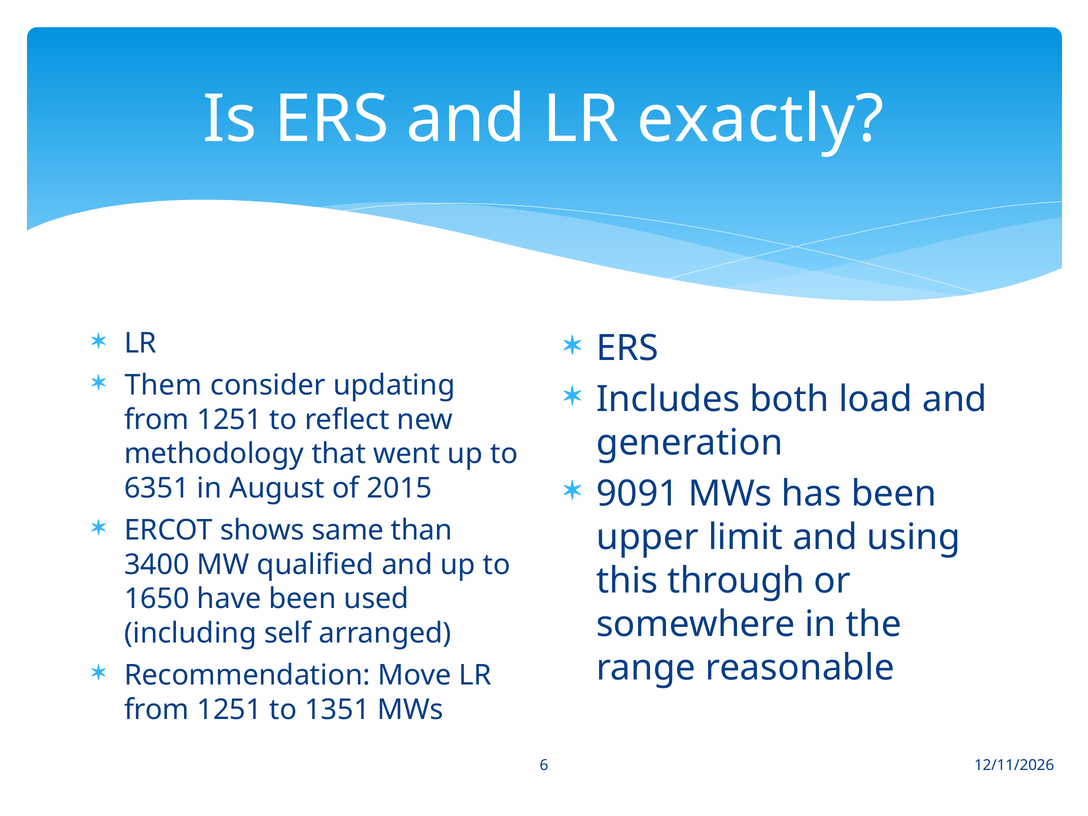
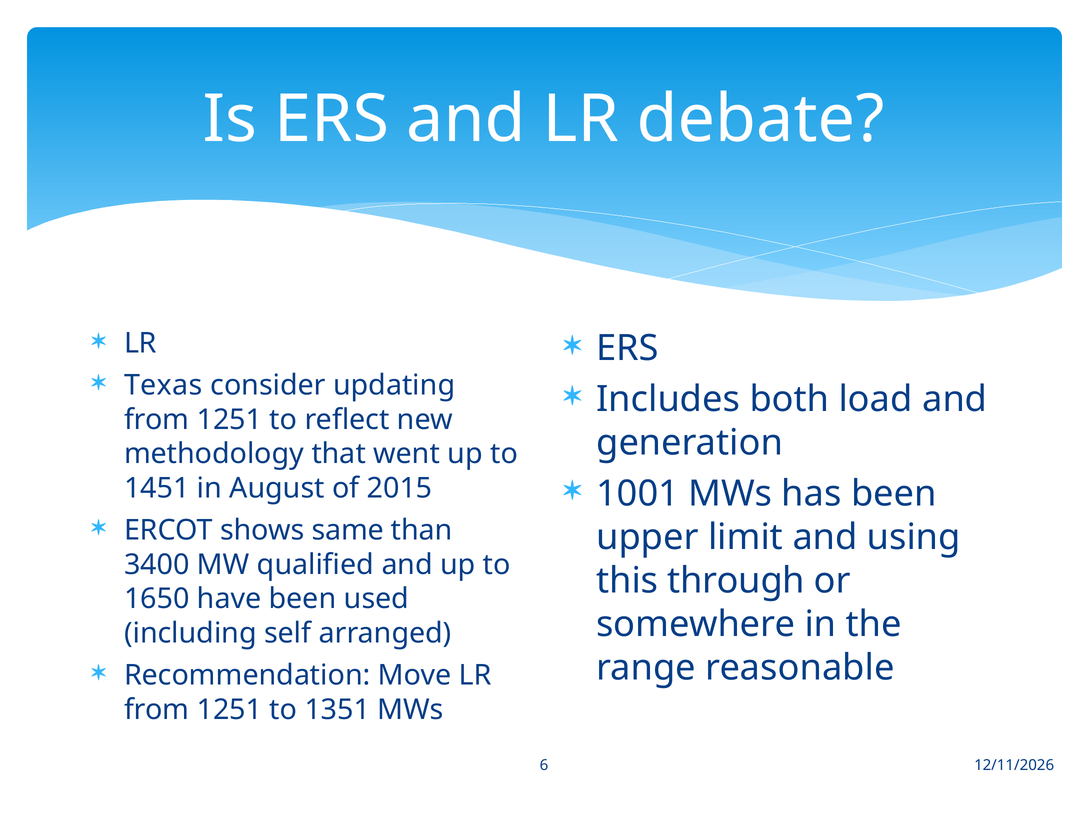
exactly: exactly -> debate
Them: Them -> Texas
9091: 9091 -> 1001
6351: 6351 -> 1451
